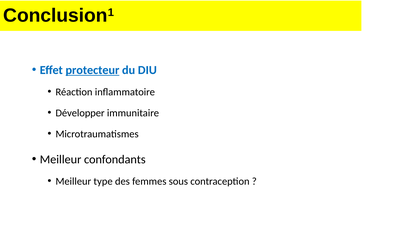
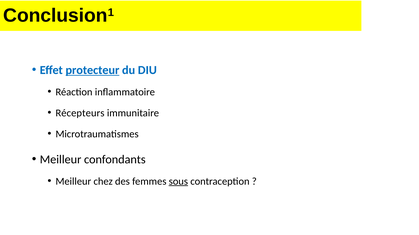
Développer: Développer -> Récepteurs
type: type -> chez
sous underline: none -> present
